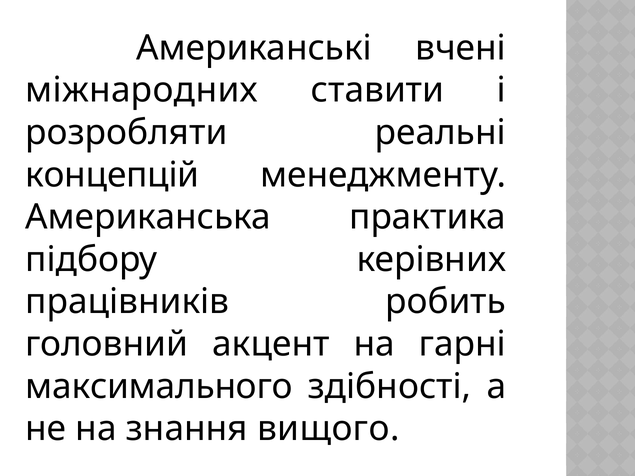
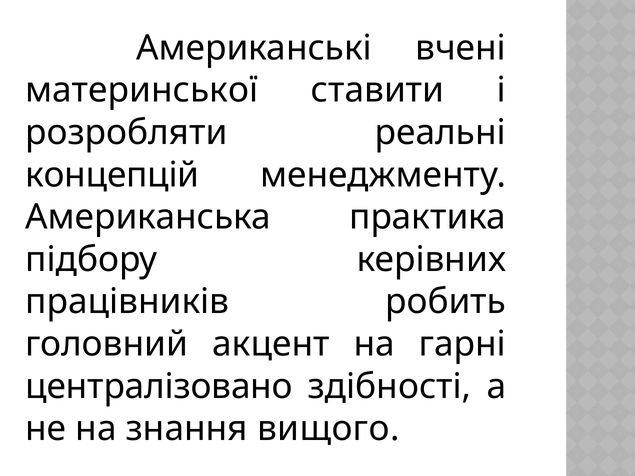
міжнародних: міжнародних -> материнської
максимального: максимального -> централізовано
